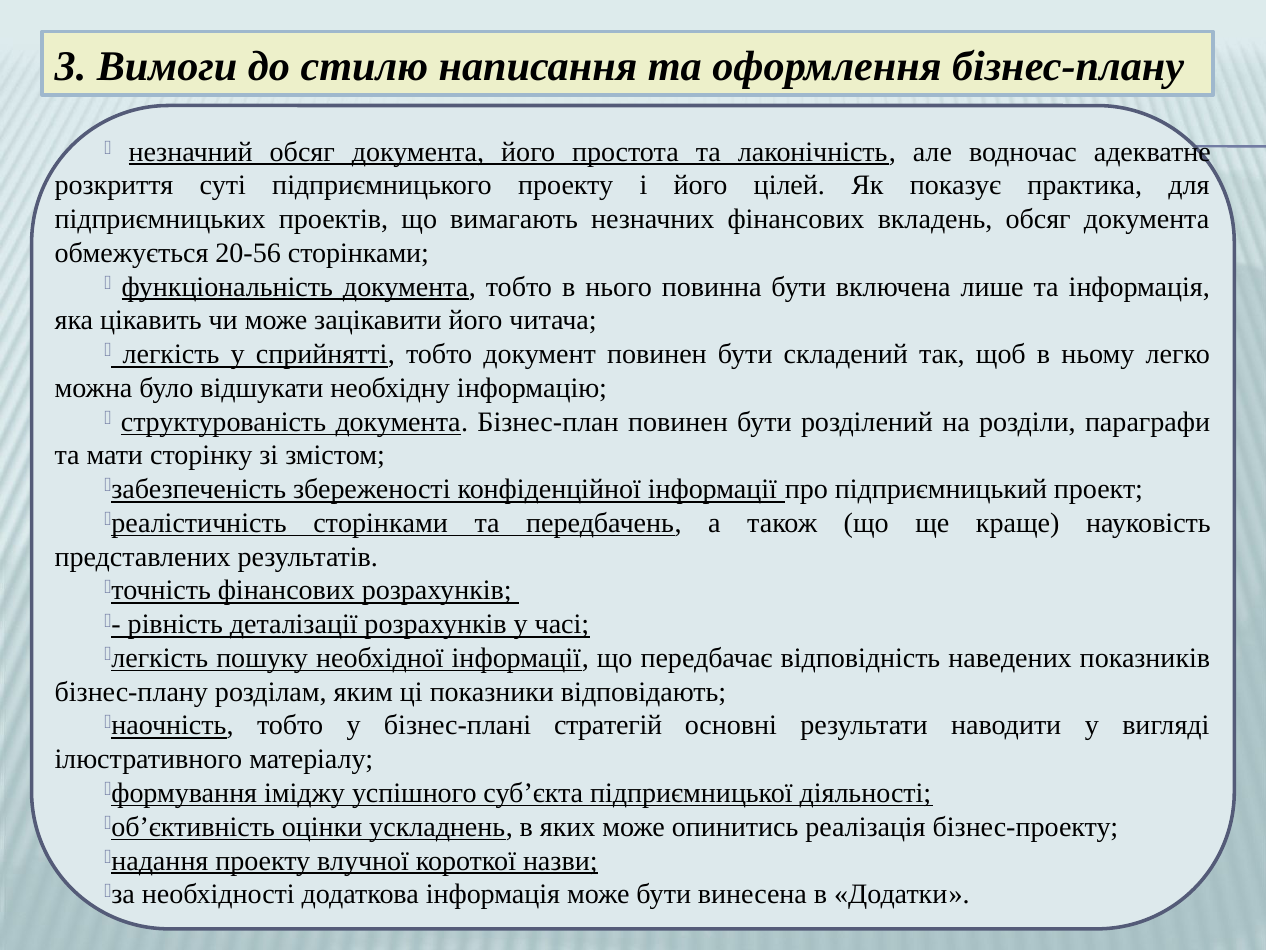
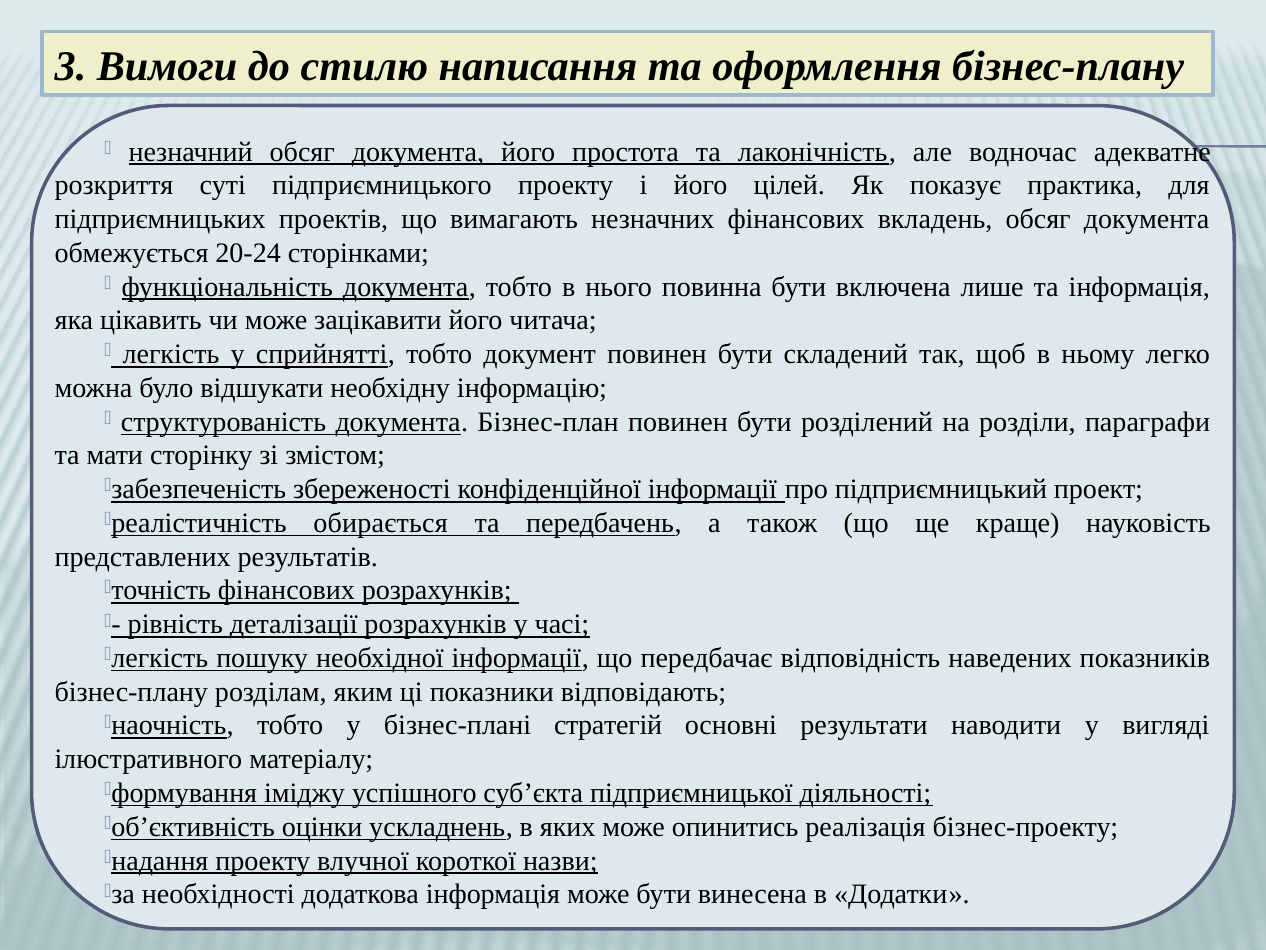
20-56: 20-56 -> 20-24
сторінками at (381, 523): сторінками -> обирається
